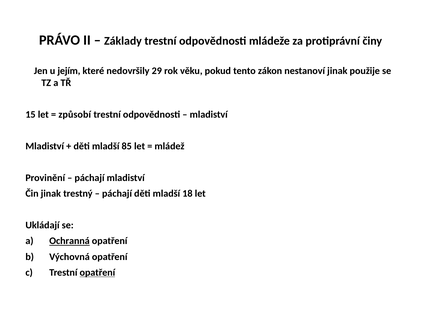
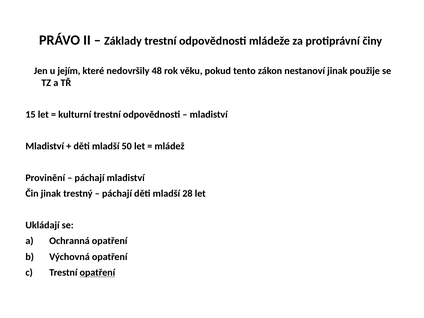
29: 29 -> 48
způsobí: způsobí -> kulturní
85: 85 -> 50
18: 18 -> 28
Ochranná underline: present -> none
